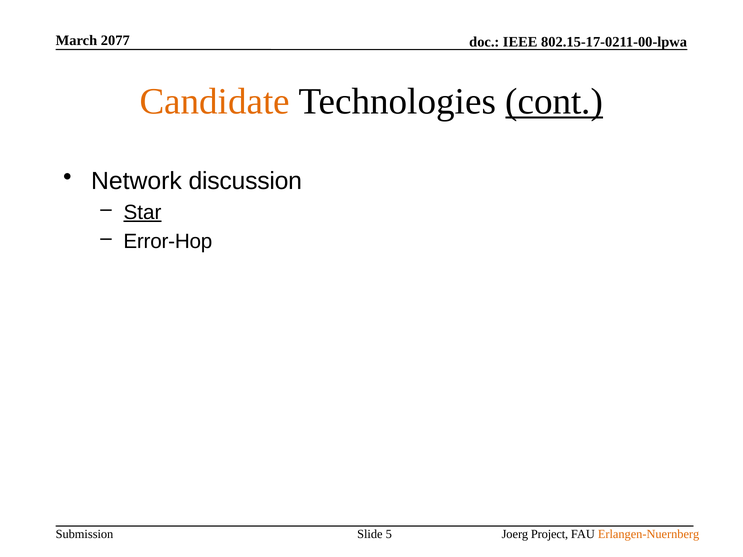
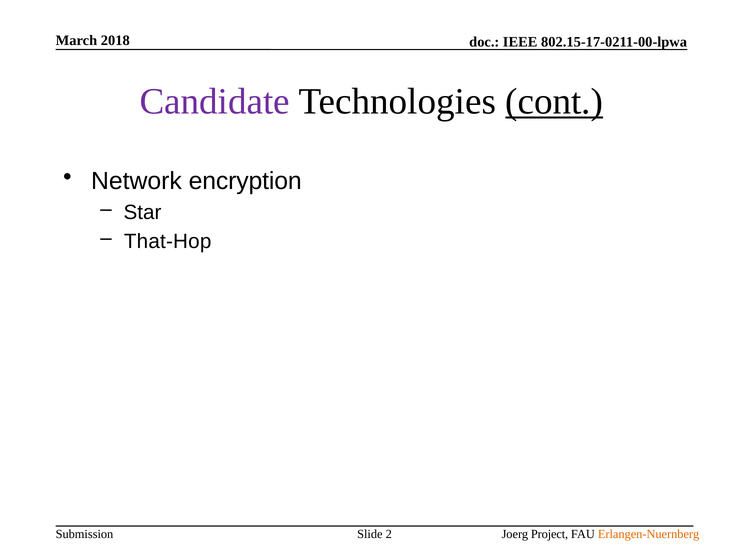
2077: 2077 -> 2018
Candidate colour: orange -> purple
discussion: discussion -> encryption
Star underline: present -> none
Error-Hop: Error-Hop -> That-Hop
5: 5 -> 2
